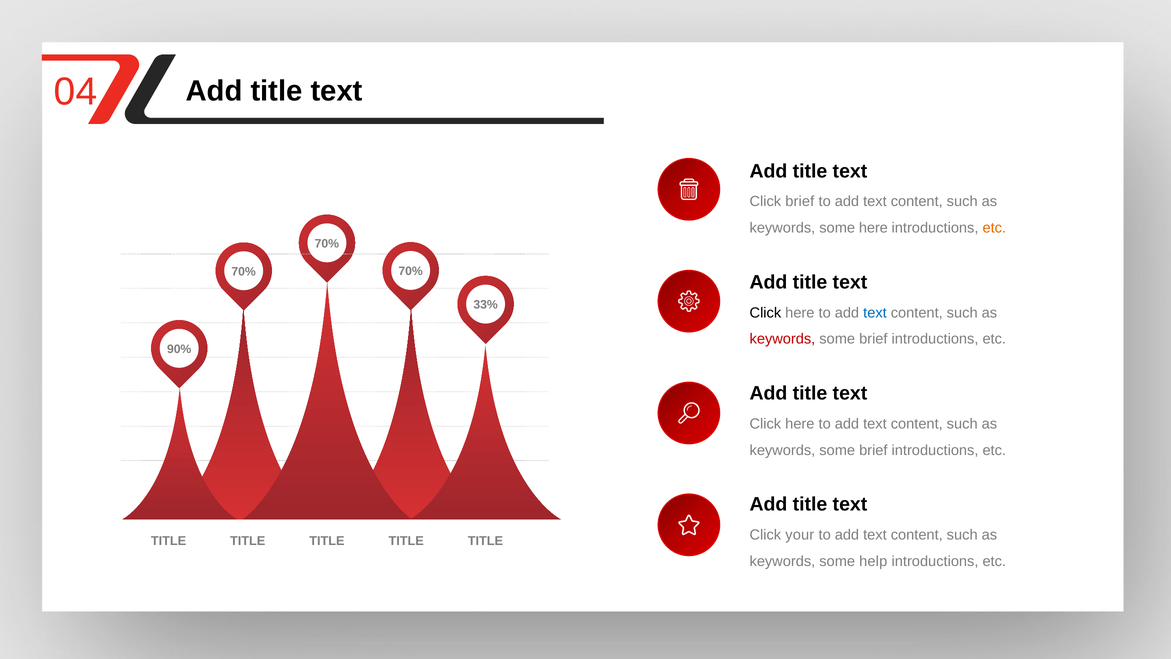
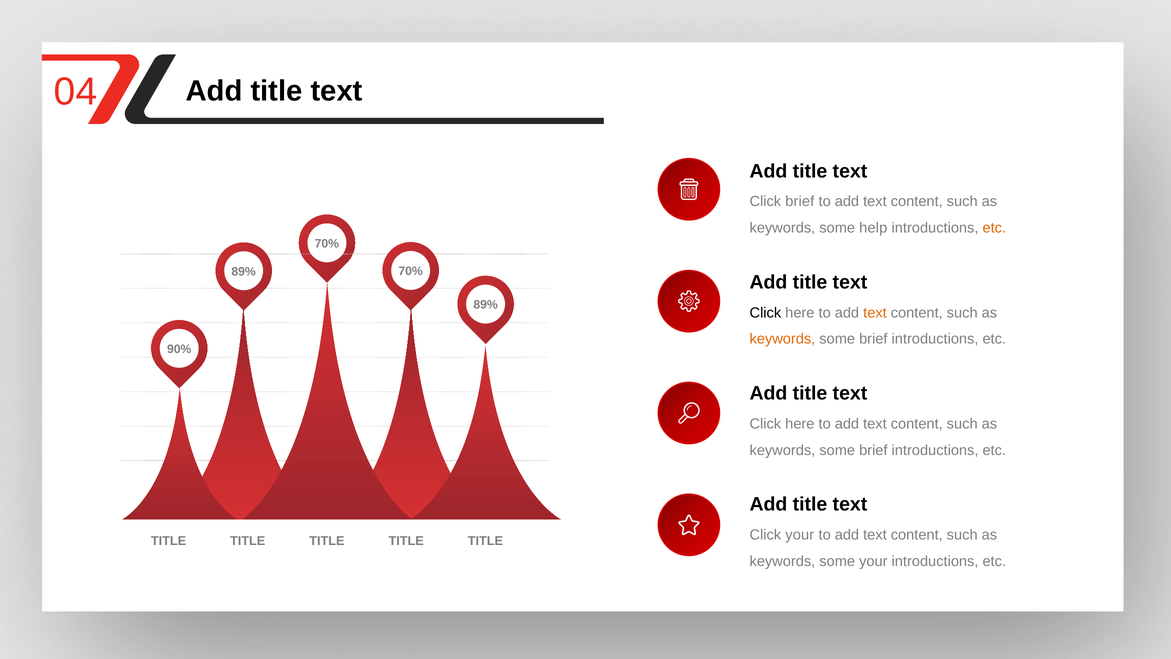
some here: here -> help
70% at (244, 271): 70% -> 89%
33% at (486, 305): 33% -> 89%
text at (875, 313) colour: blue -> orange
keywords at (782, 339) colour: red -> orange
some help: help -> your
